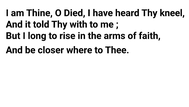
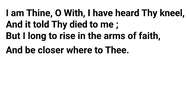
Died: Died -> With
with: with -> died
